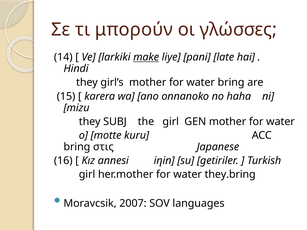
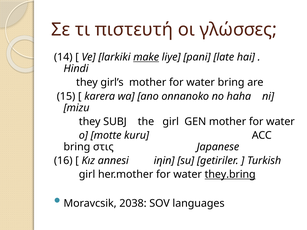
μπορούν: μπορούν -> πιστευτή
they.bring underline: none -> present
2007: 2007 -> 2038
